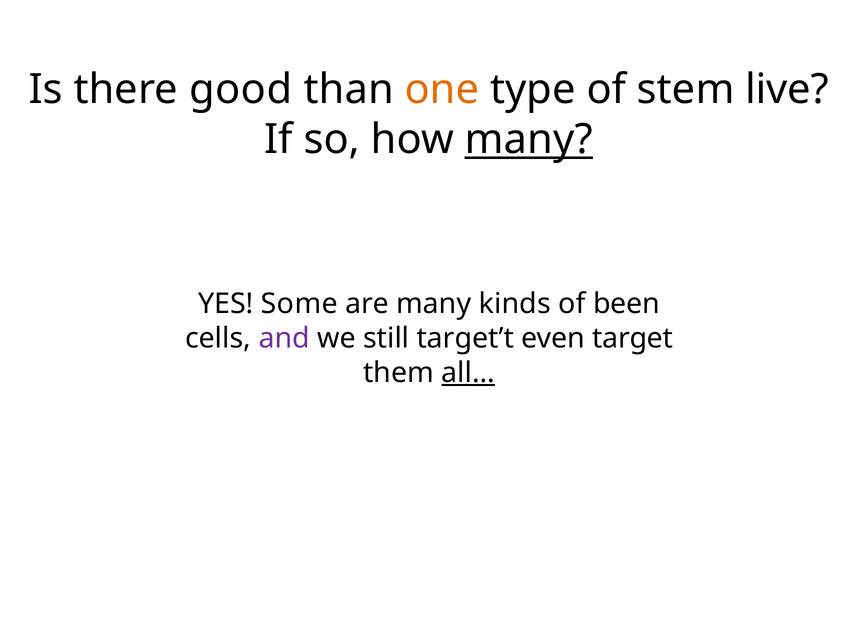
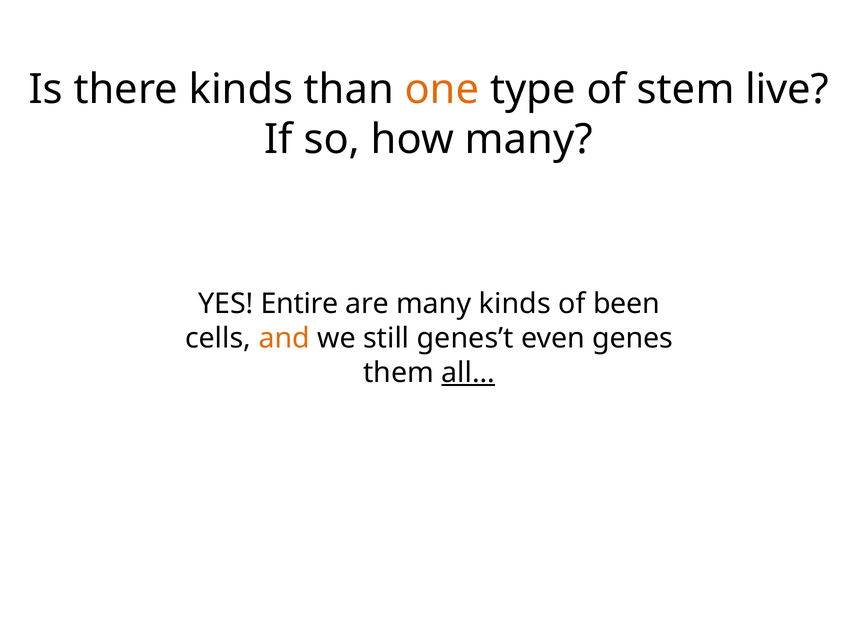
there good: good -> kinds
many at (529, 139) underline: present -> none
Some: Some -> Entire
and colour: purple -> orange
target’t: target’t -> genes’t
target: target -> genes
